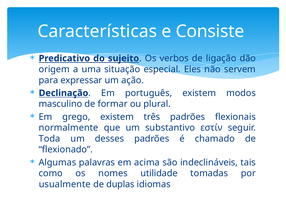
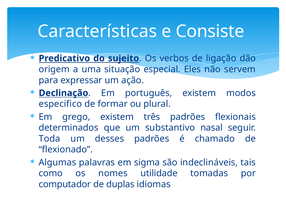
masculino: masculino -> especifico
normalmente: normalmente -> determinados
εστίν: εστίν -> nasal
acima: acima -> sigma
usualmente: usualmente -> computador
